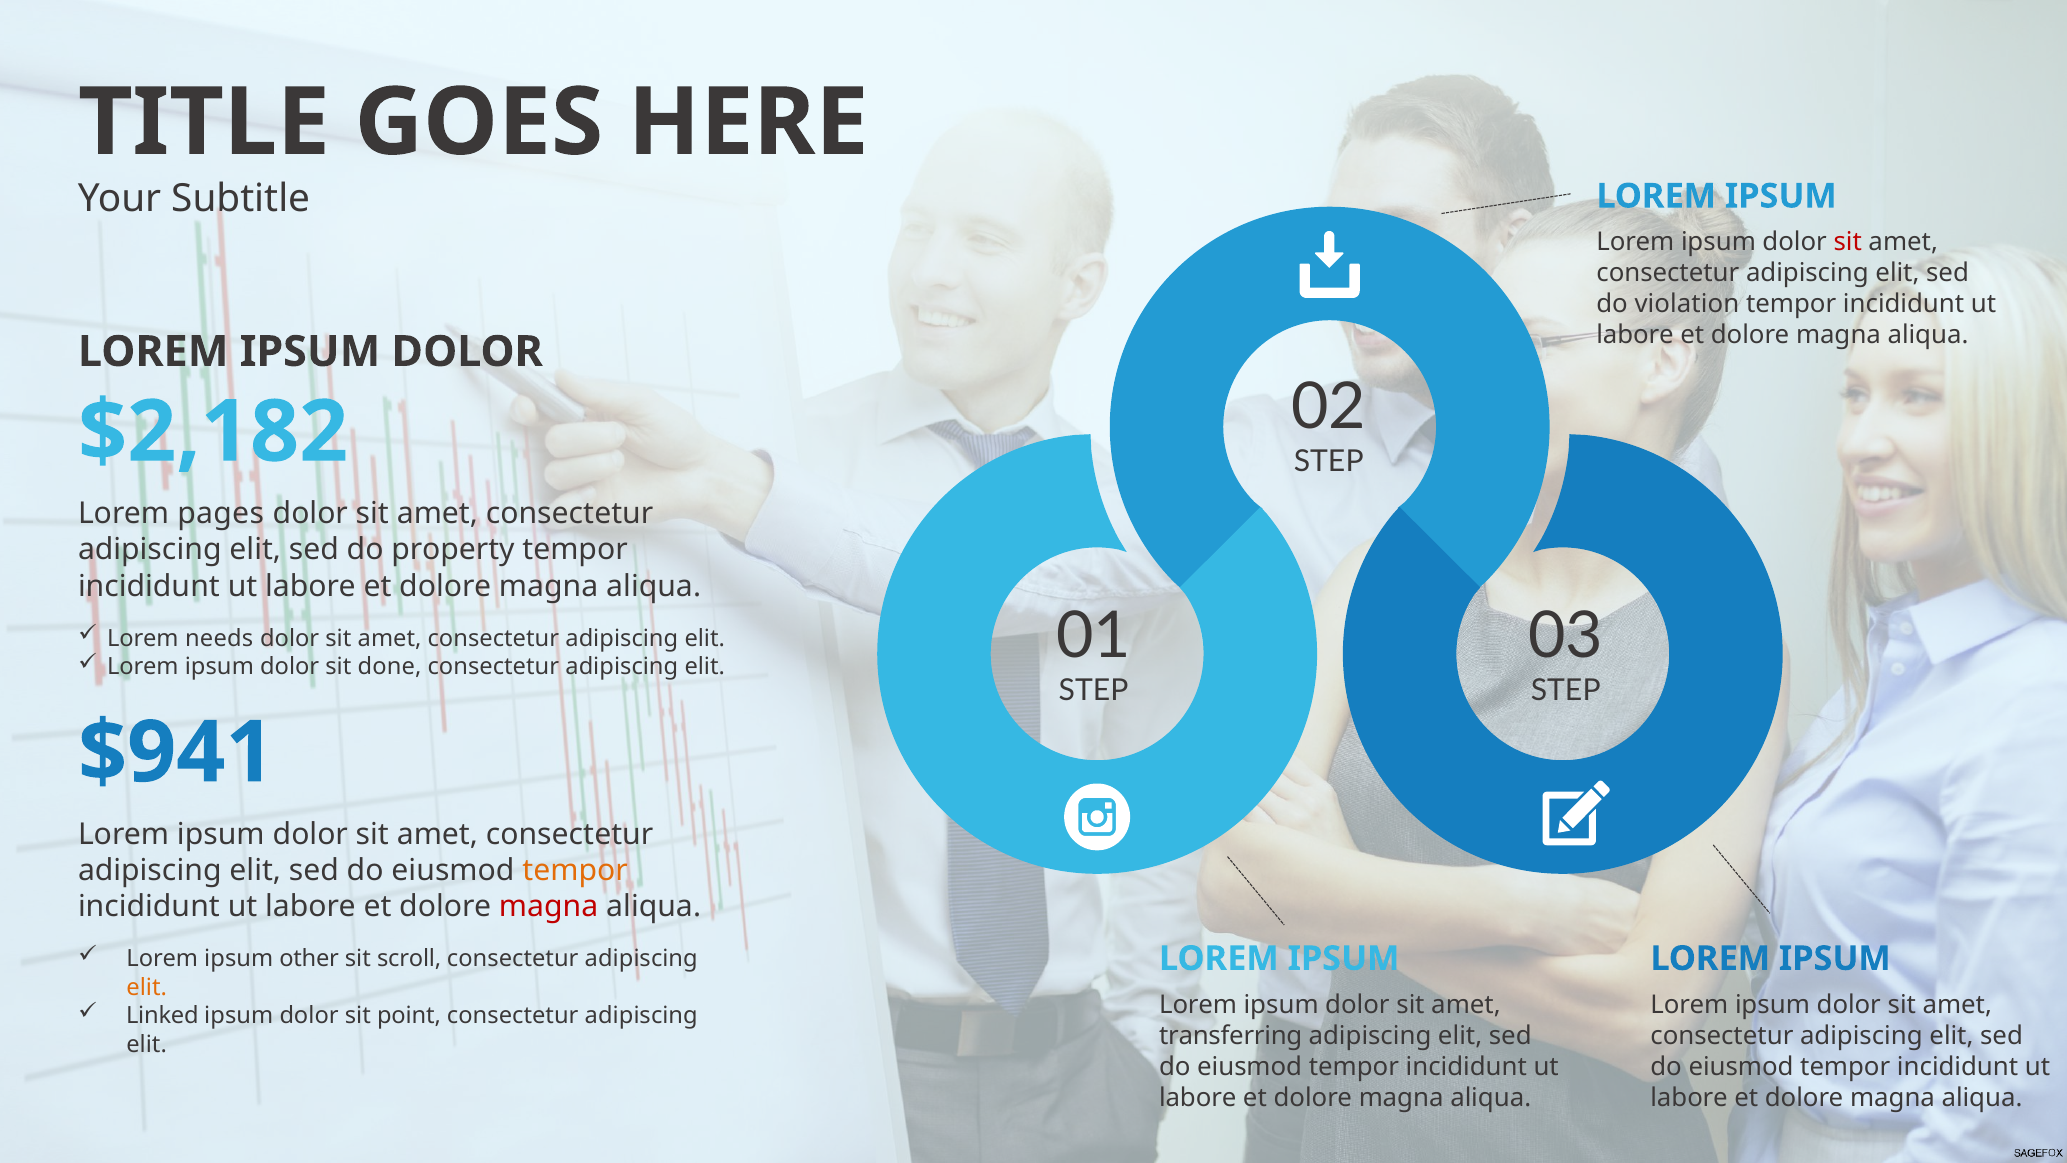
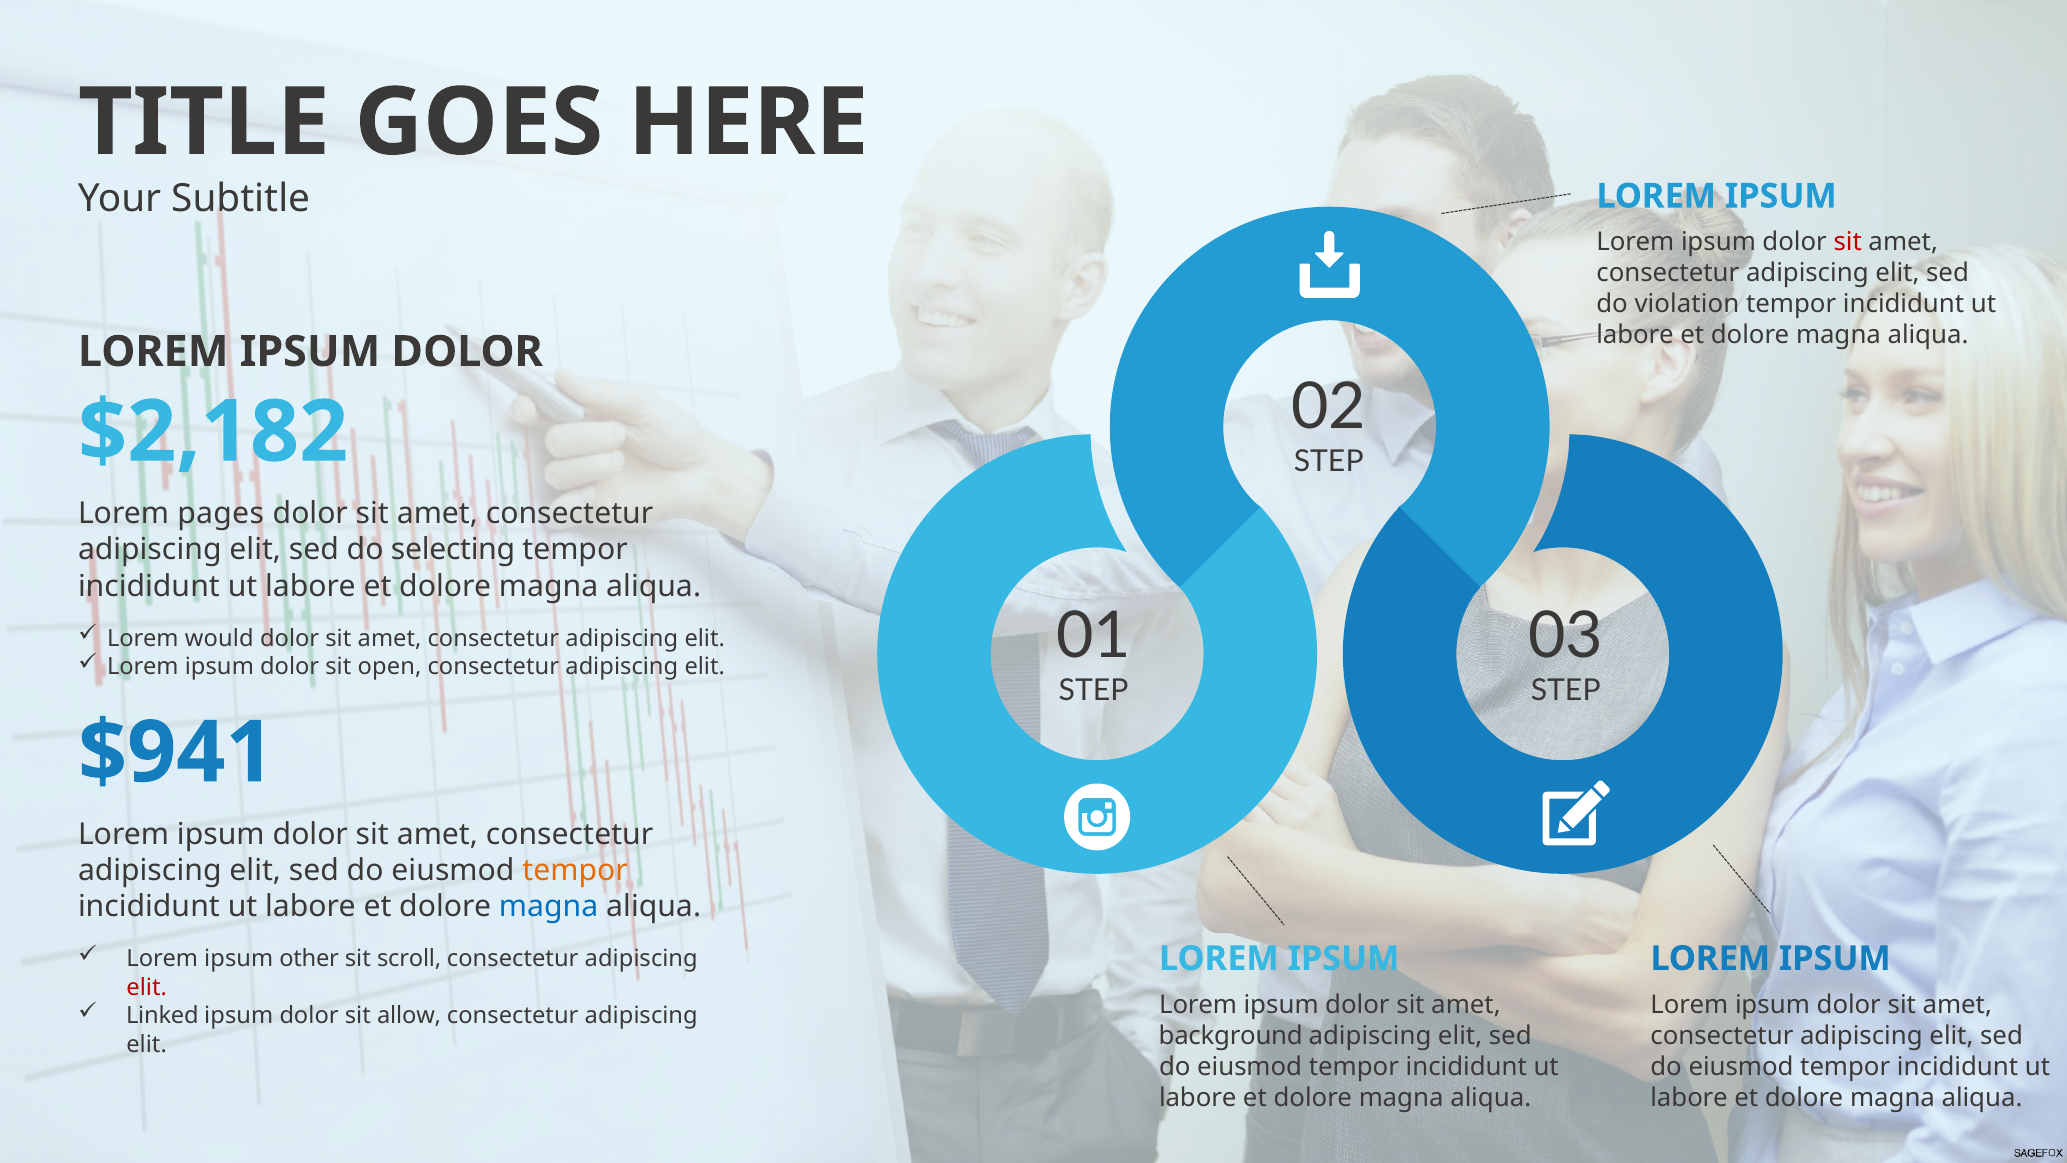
property: property -> selecting
needs: needs -> would
done: done -> open
magna at (549, 906) colour: red -> blue
elit at (147, 987) colour: orange -> red
point: point -> allow
transferring: transferring -> background
